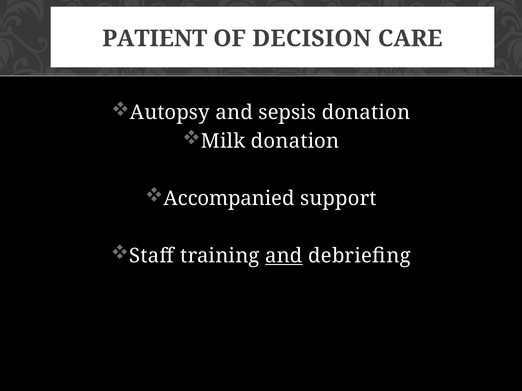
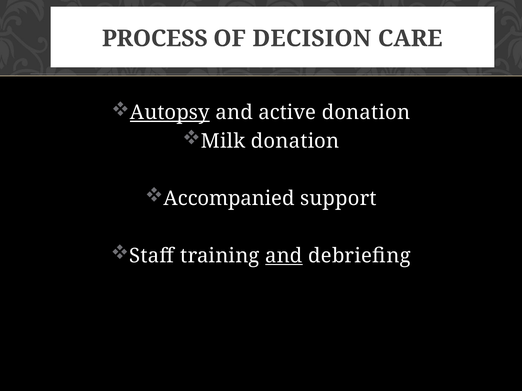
PATIENT: PATIENT -> PROCESS
Autopsy underline: none -> present
sepsis: sepsis -> active
